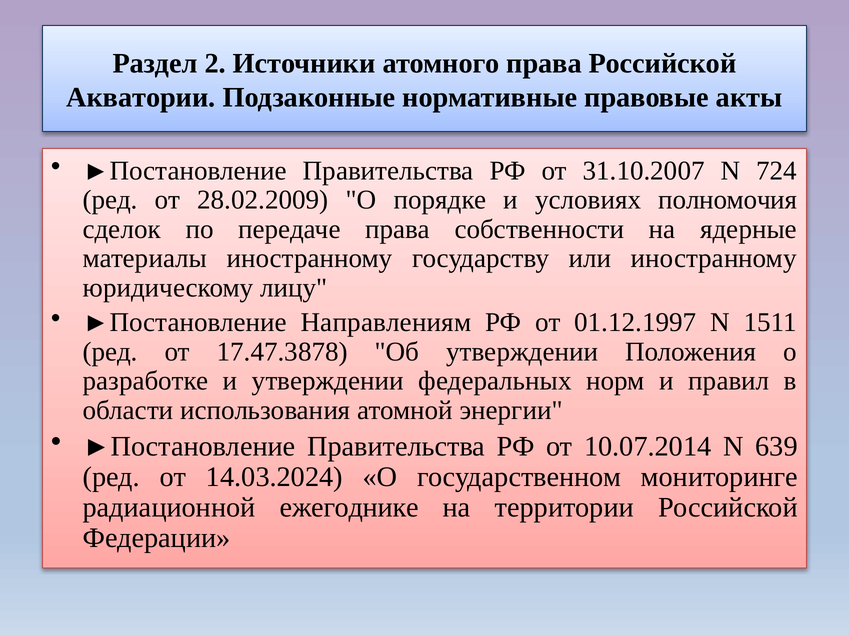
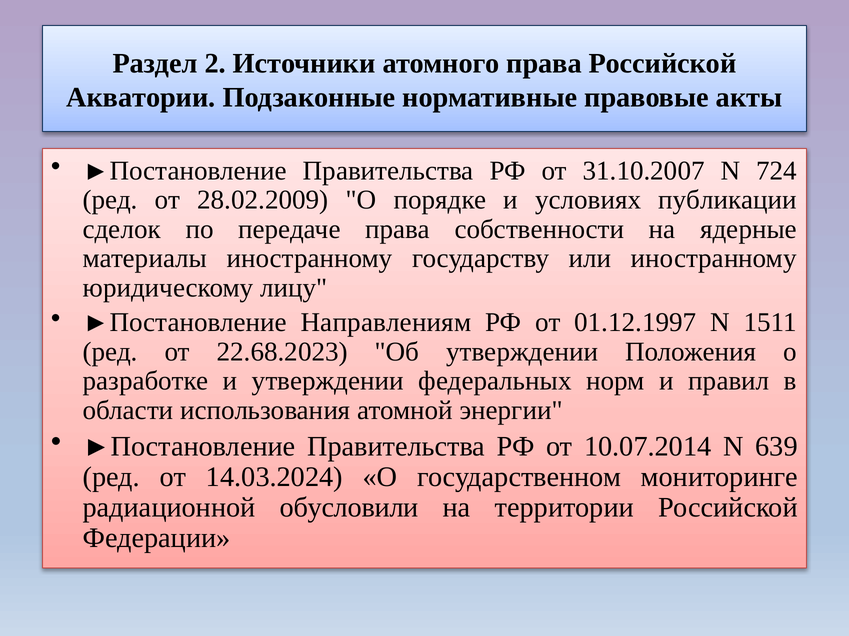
полномочия: полномочия -> публикации
17.47.3878: 17.47.3878 -> 22.68.2023
ежегоднике: ежегоднике -> обусловили
